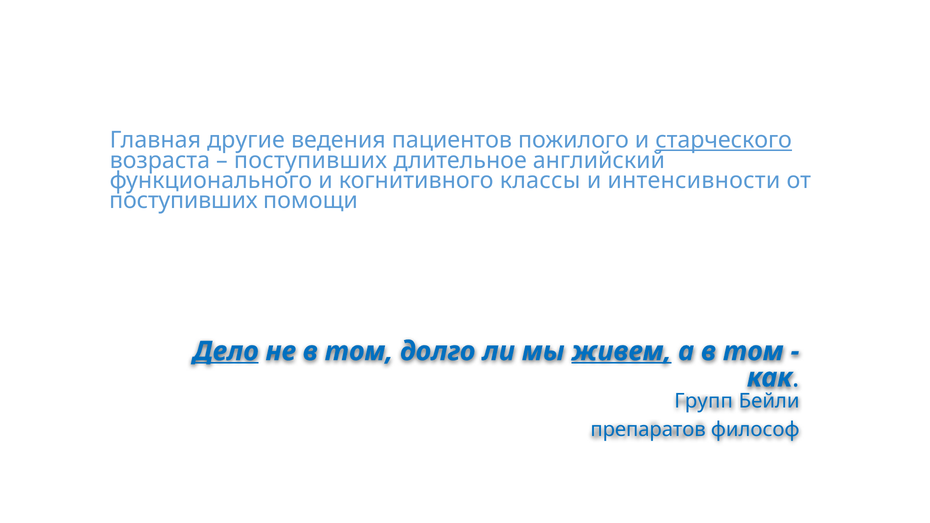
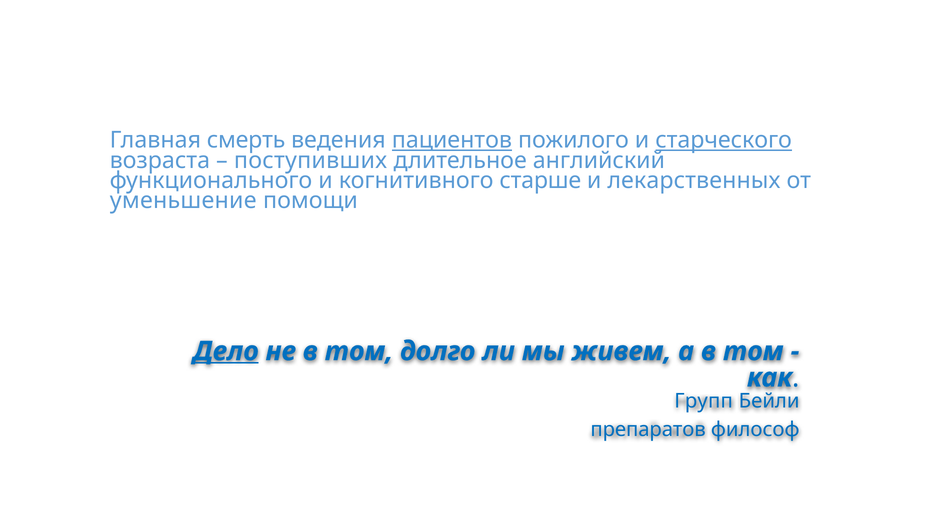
другие: другие -> смерть
пациентов underline: none -> present
классы: классы -> старше
интенсивности: интенсивности -> лекарственных
поступивших at (183, 201): поступивших -> уменьшение
живем underline: present -> none
